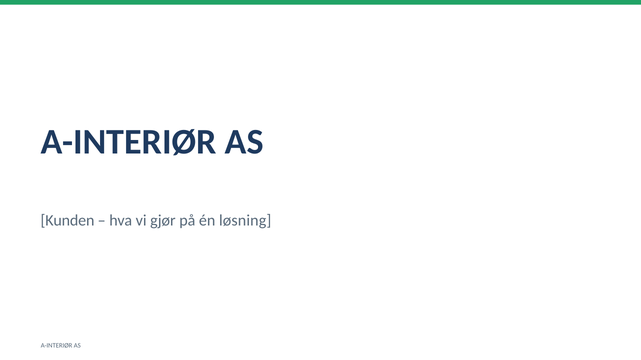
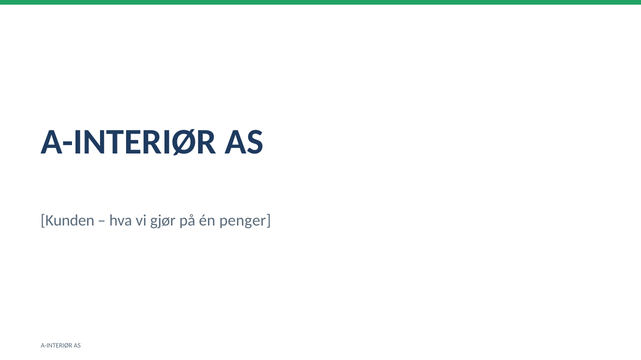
løsning: løsning -> penger
